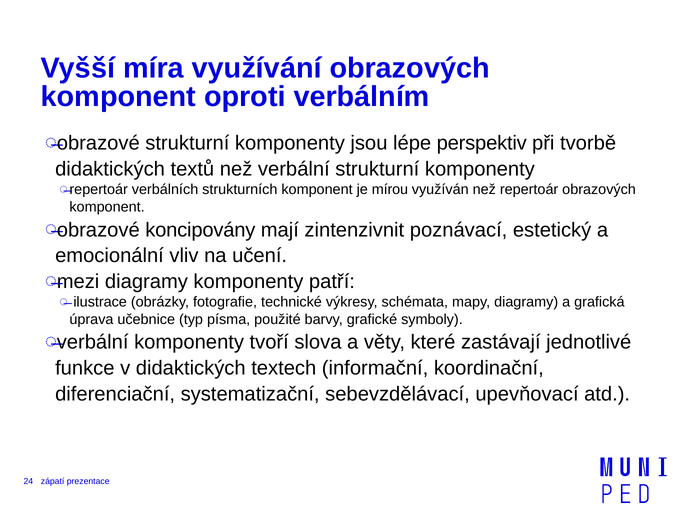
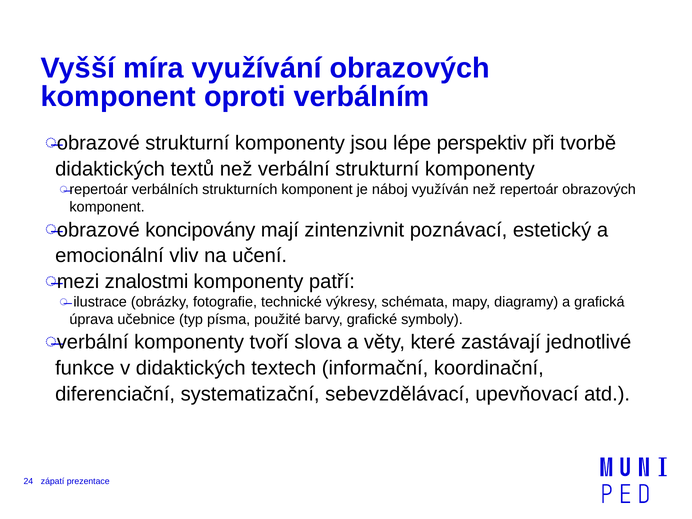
mírou: mírou -> náboj
mezi diagramy: diagramy -> znalostmi
